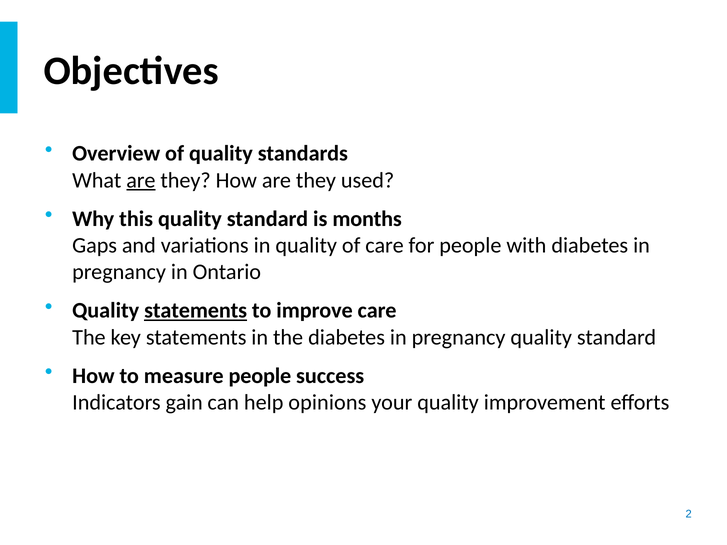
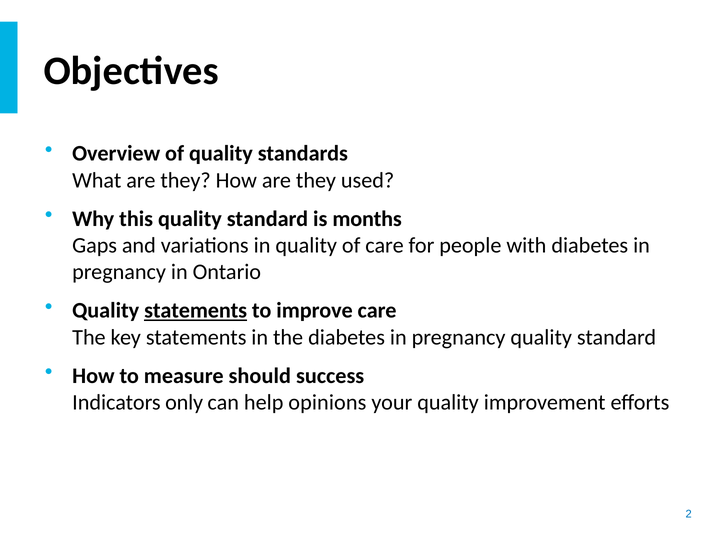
are at (141, 180) underline: present -> none
measure people: people -> should
gain: gain -> only
